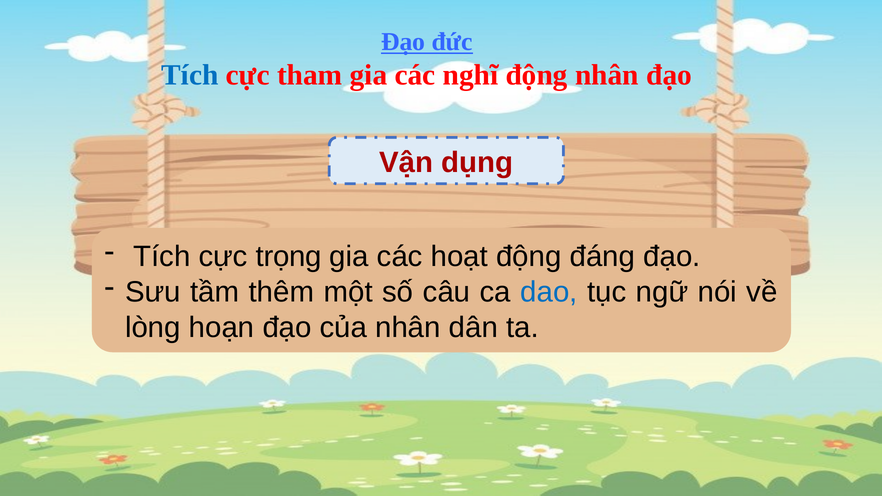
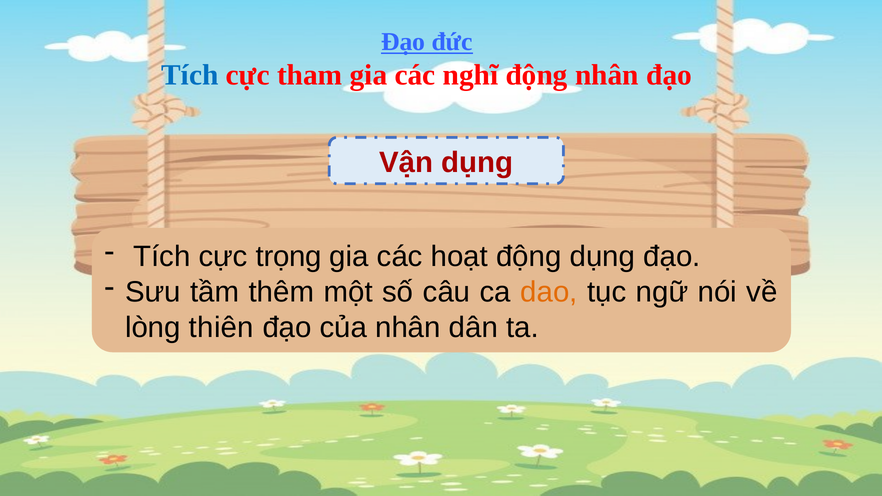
động đáng: đáng -> dụng
dao colour: blue -> orange
hoạn: hoạn -> thiên
